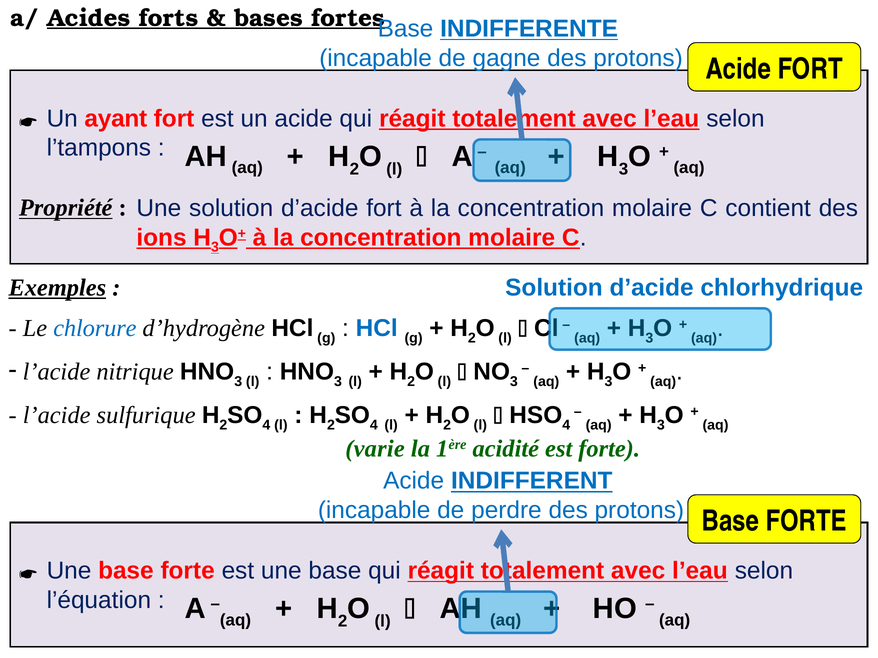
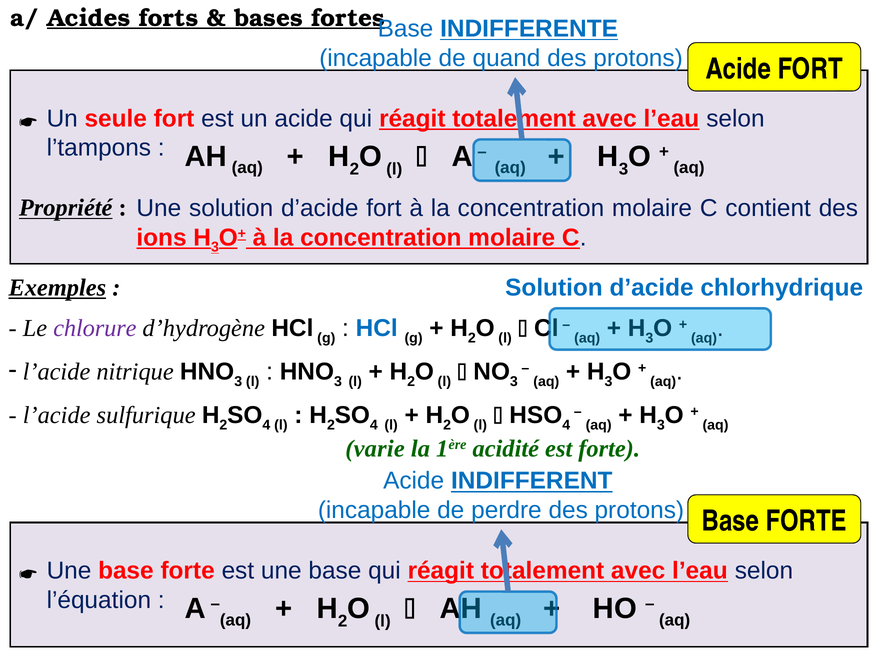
gagne: gagne -> quand
ayant: ayant -> seule
chlorure colour: blue -> purple
